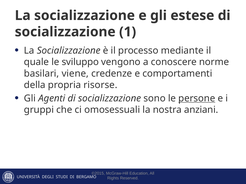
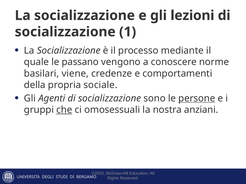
estese: estese -> lezioni
sviluppo: sviluppo -> passano
risorse: risorse -> sociale
che underline: none -> present
